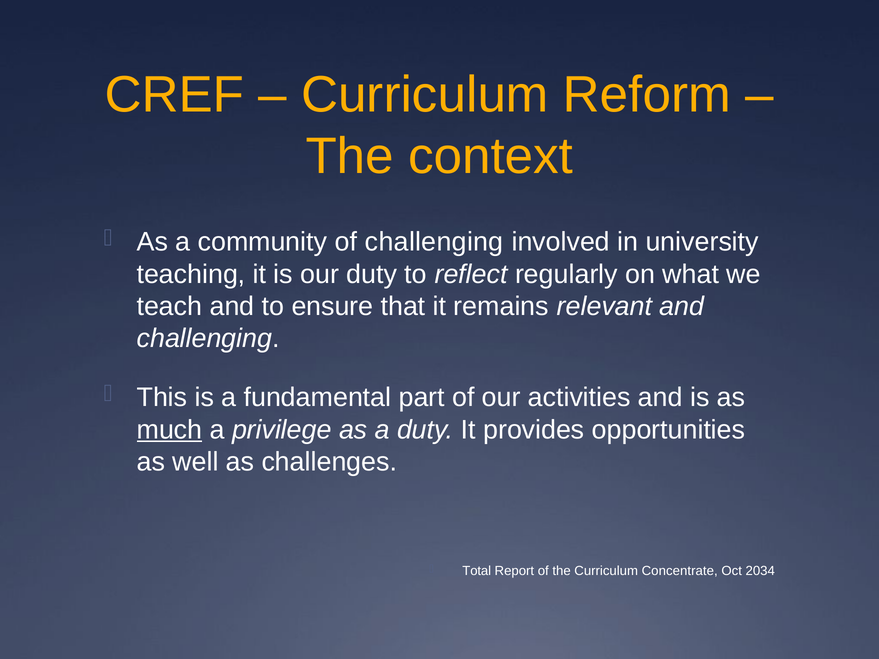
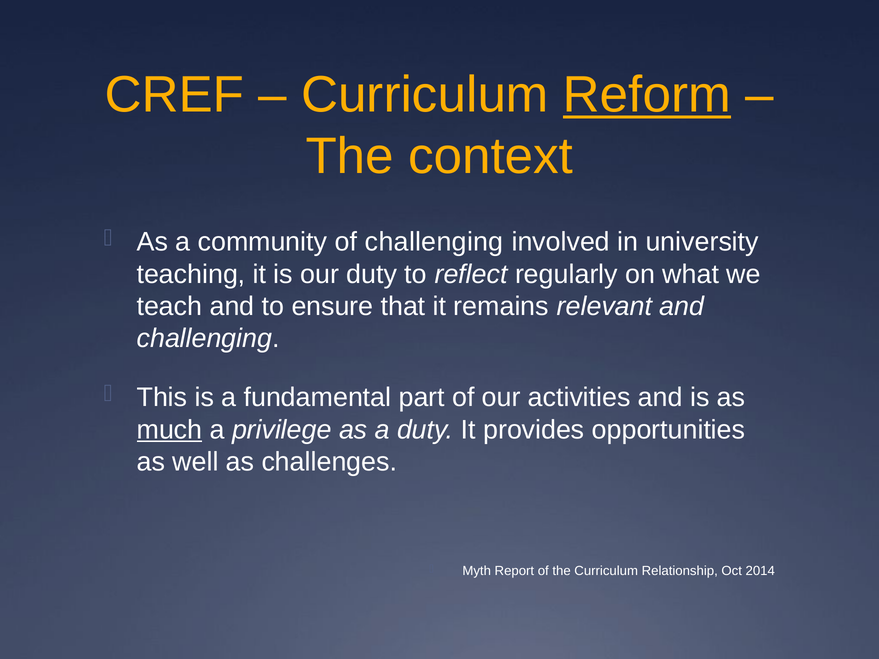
Reform underline: none -> present
Total: Total -> Myth
Concentrate: Concentrate -> Relationship
2034: 2034 -> 2014
